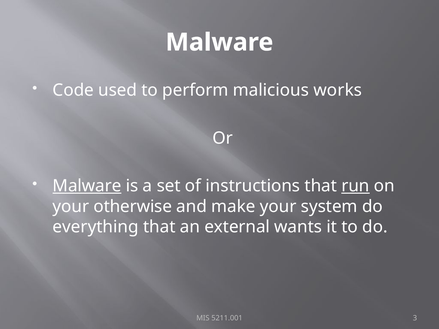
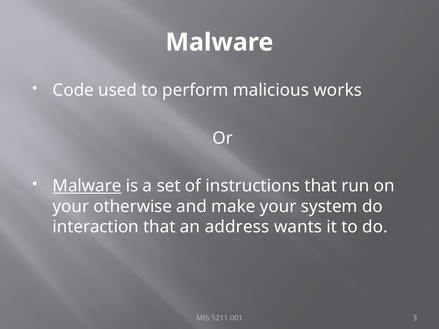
run underline: present -> none
everything: everything -> interaction
external: external -> address
